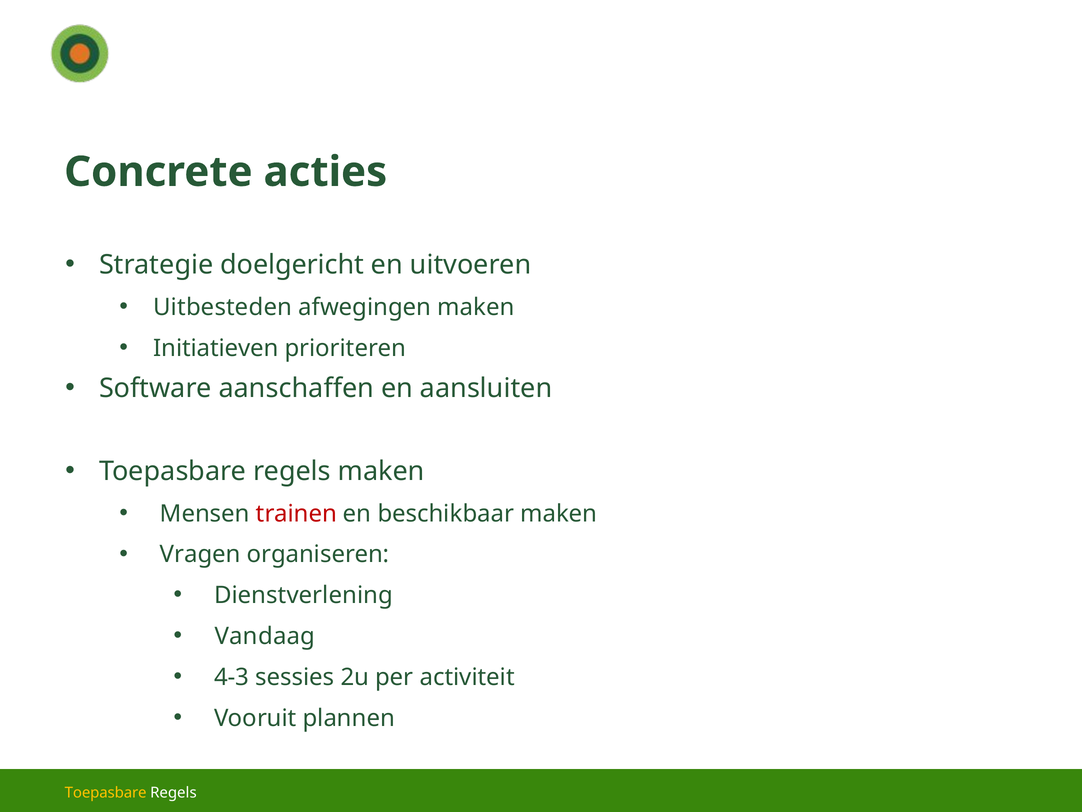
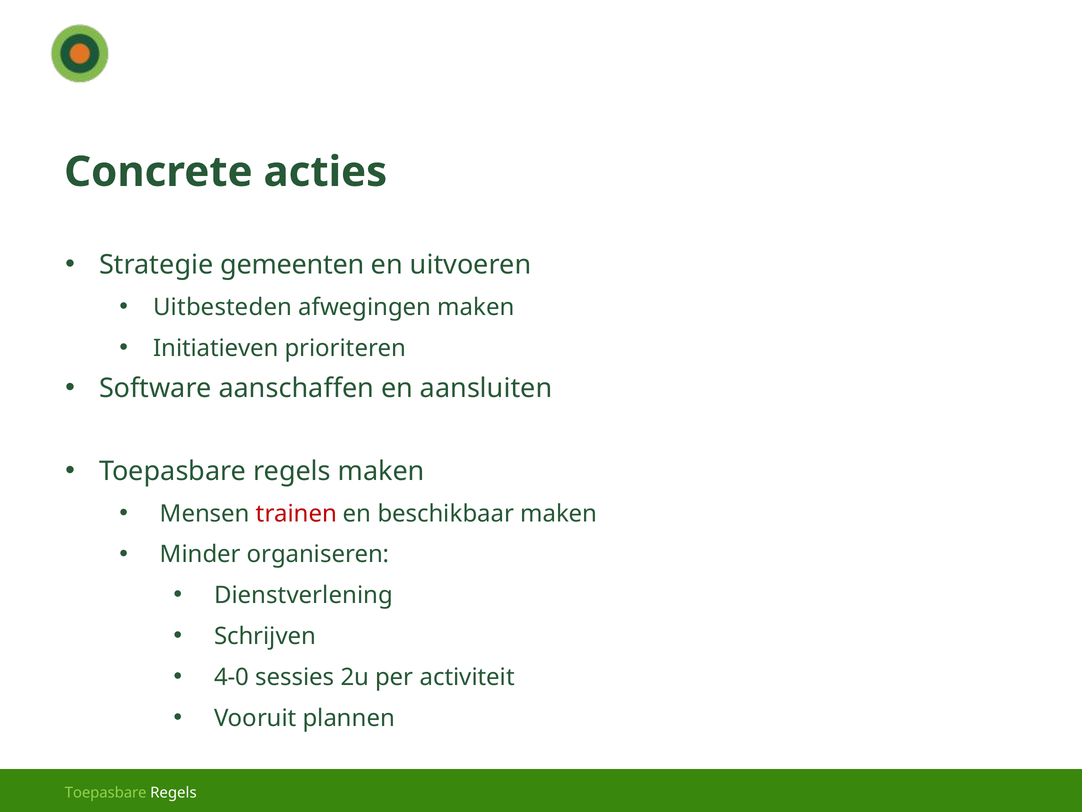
doelgericht: doelgericht -> gemeenten
Vragen: Vragen -> Minder
Vandaag: Vandaag -> Schrijven
4-3: 4-3 -> 4-0
Toepasbare at (106, 792) colour: yellow -> light green
